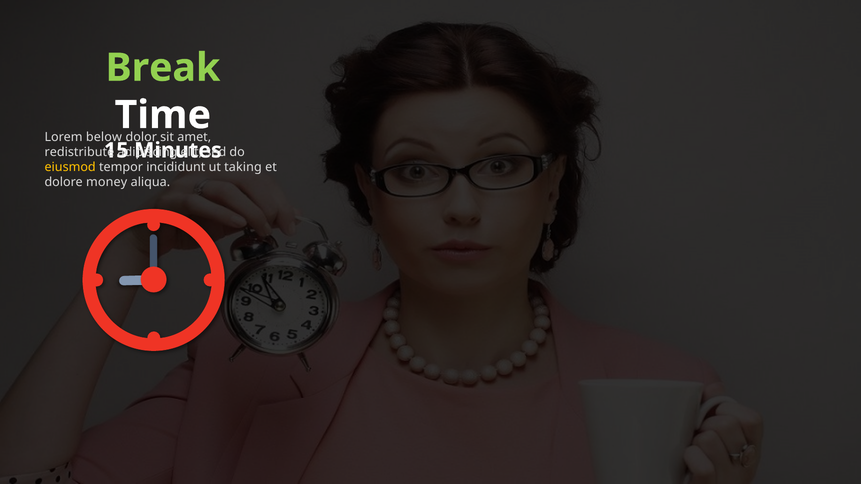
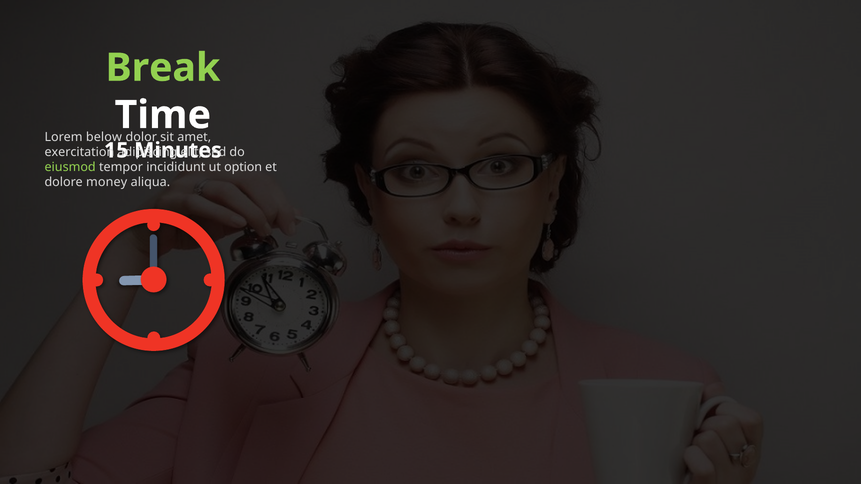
redistribute: redistribute -> exercitation
eiusmod colour: yellow -> light green
taking: taking -> option
